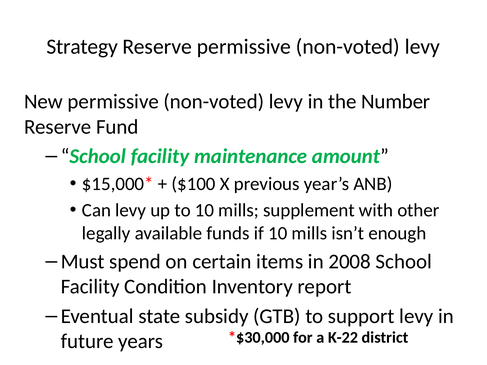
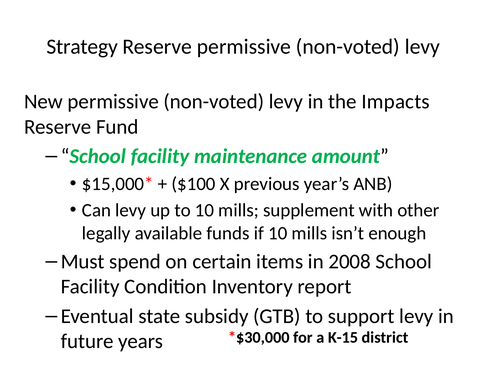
Number: Number -> Impacts
K-22: K-22 -> K-15
